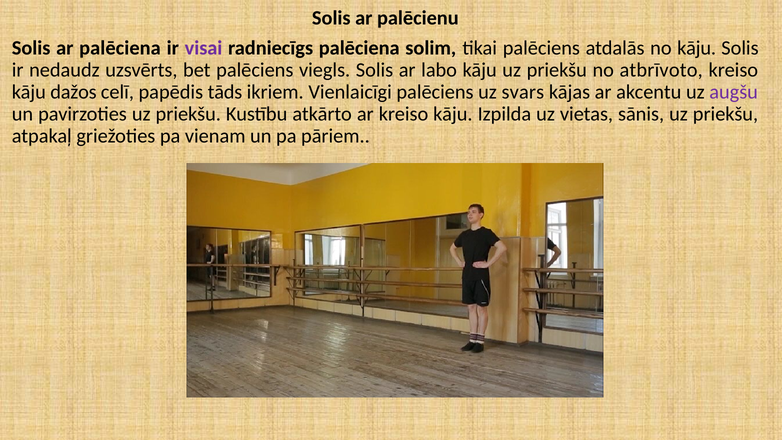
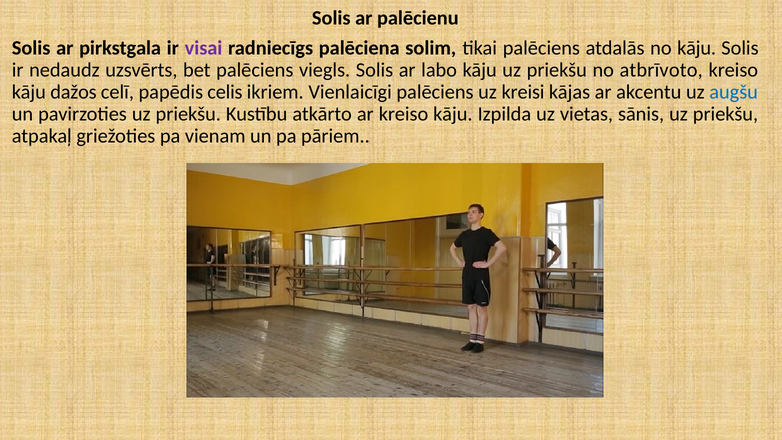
ar palēciena: palēciena -> pirkstgala
tāds: tāds -> celis
svars: svars -> kreisi
augšu colour: purple -> blue
